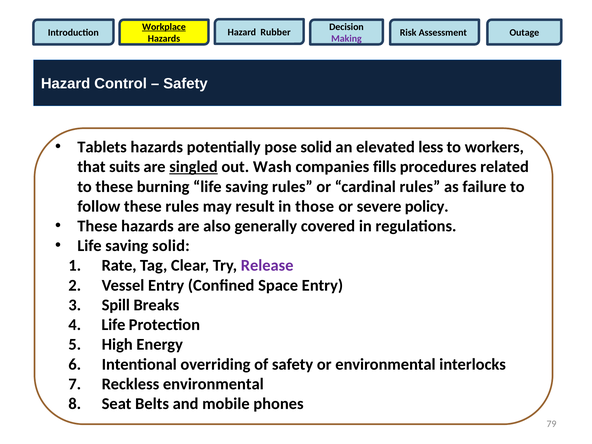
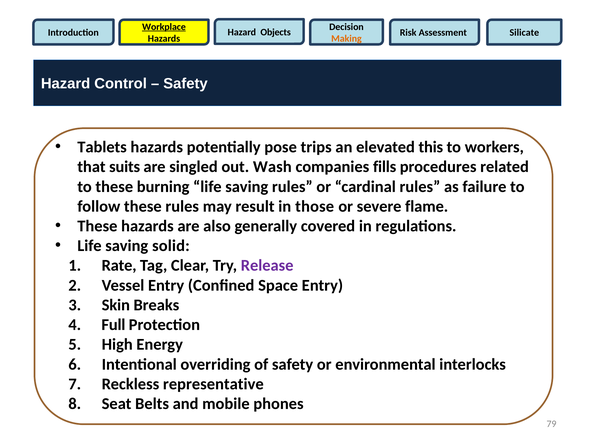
Rubber: Rubber -> Objects
Outage: Outage -> Silicate
Making colour: purple -> orange
pose solid: solid -> trips
less: less -> this
singled underline: present -> none
policy: policy -> flame
Spill: Spill -> Skin
Life at (113, 325): Life -> Full
Reckless environmental: environmental -> representative
